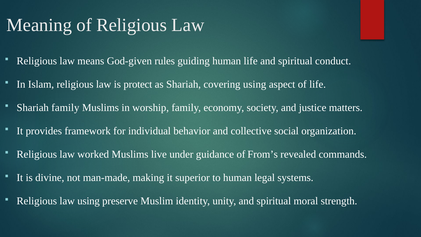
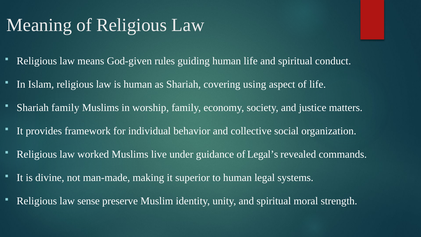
is protect: protect -> human
From’s: From’s -> Legal’s
law using: using -> sense
